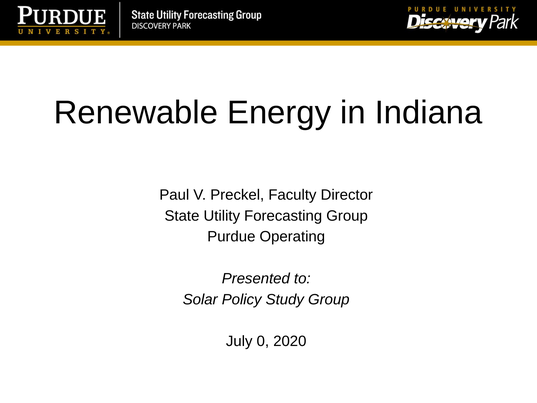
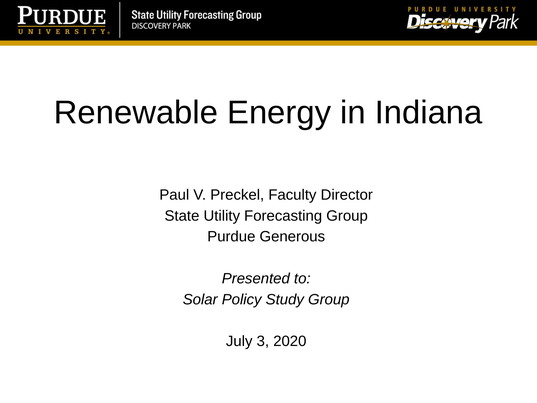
Operating: Operating -> Generous
0: 0 -> 3
